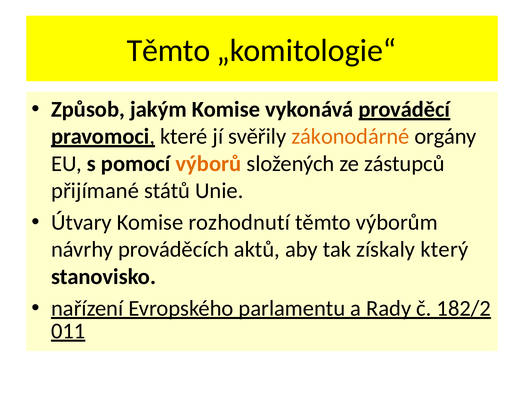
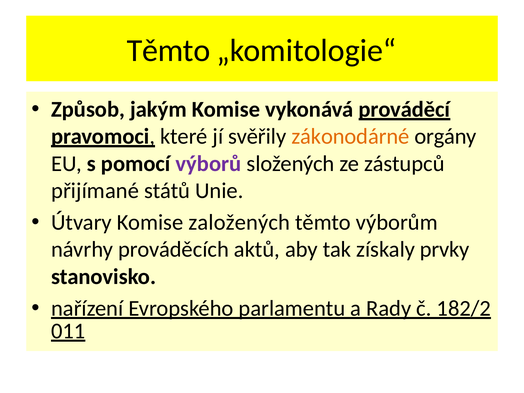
výborů colour: orange -> purple
rozhodnutí: rozhodnutí -> založených
který: který -> prvky
